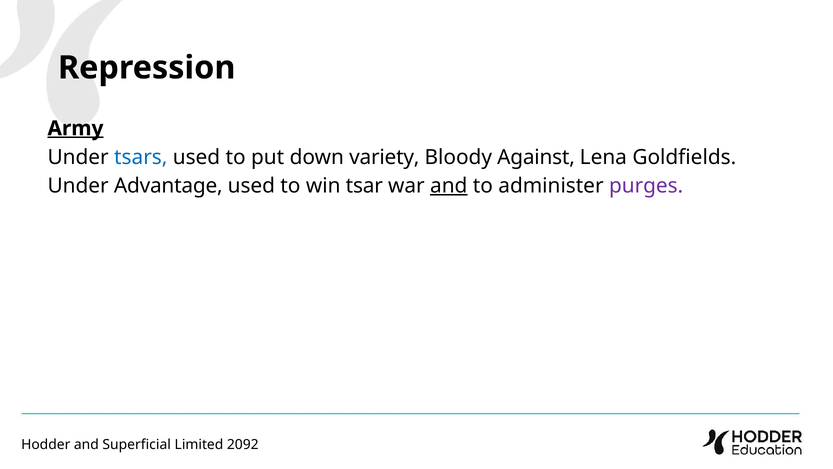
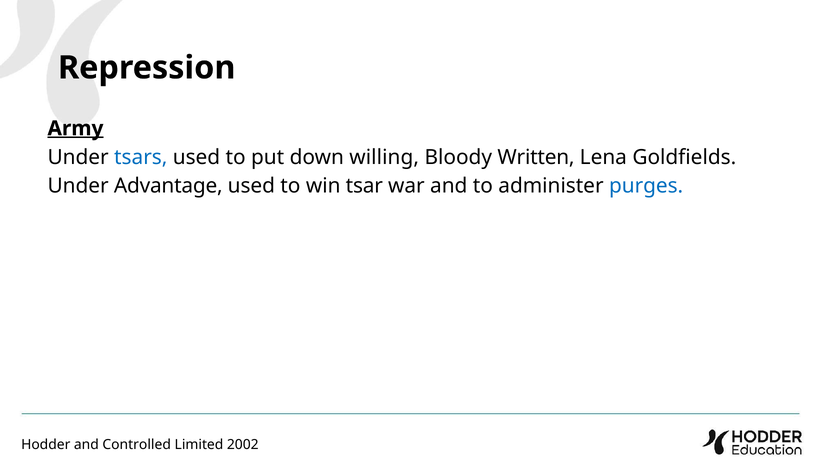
variety: variety -> willing
Against: Against -> Written
and at (449, 186) underline: present -> none
purges colour: purple -> blue
Superficial: Superficial -> Controlled
2092: 2092 -> 2002
